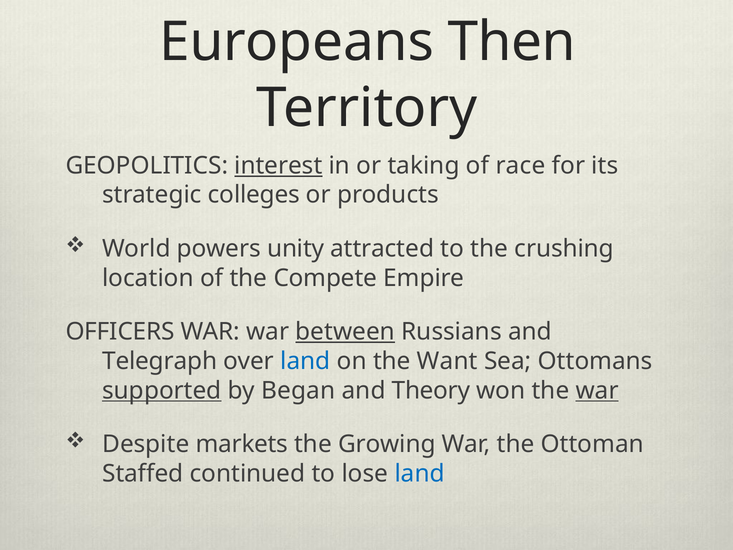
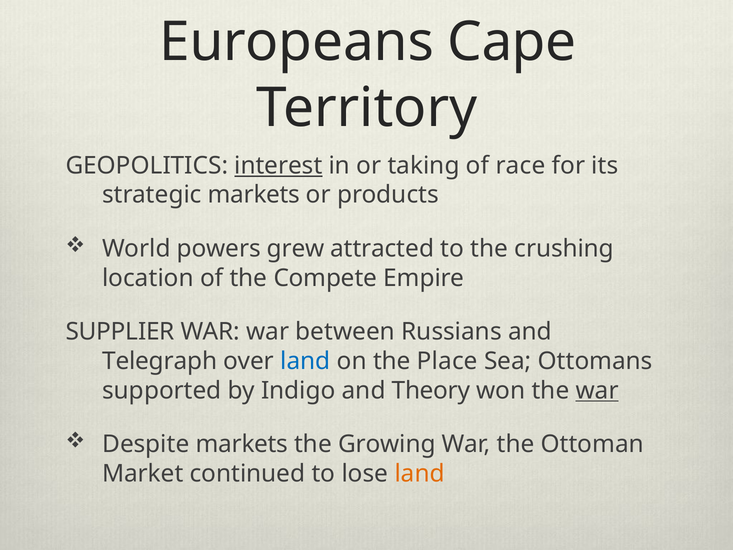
Then: Then -> Cape
strategic colleges: colleges -> markets
unity: unity -> grew
OFFICERS: OFFICERS -> SUPPLIER
between underline: present -> none
Want: Want -> Place
supported underline: present -> none
Began: Began -> Indigo
Staffed: Staffed -> Market
land at (420, 473) colour: blue -> orange
